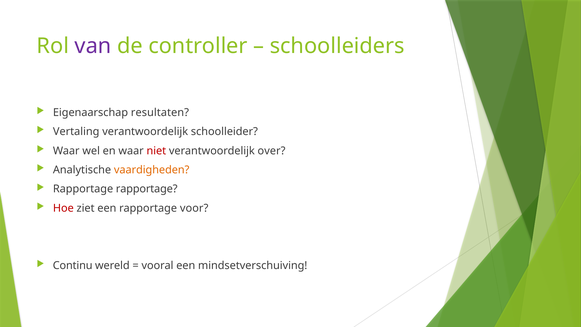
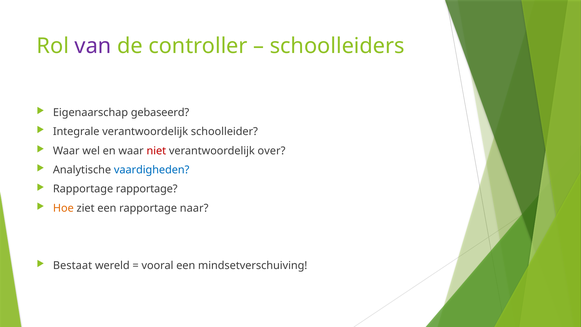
resultaten: resultaten -> gebaseerd
Vertaling: Vertaling -> Integrale
vaardigheden colour: orange -> blue
Hoe colour: red -> orange
voor: voor -> naar
Continu: Continu -> Bestaat
